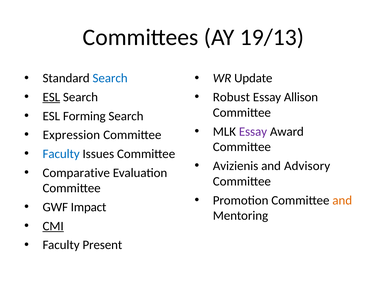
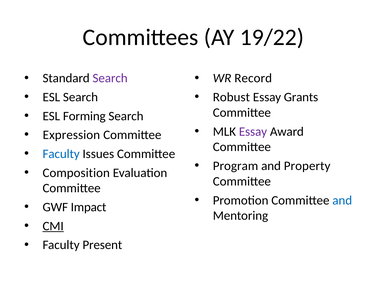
19/13: 19/13 -> 19/22
Search at (110, 78) colour: blue -> purple
Update: Update -> Record
ESL at (51, 97) underline: present -> none
Allison: Allison -> Grants
Avizienis: Avizienis -> Program
Advisory: Advisory -> Property
Comparative: Comparative -> Composition
and at (342, 200) colour: orange -> blue
